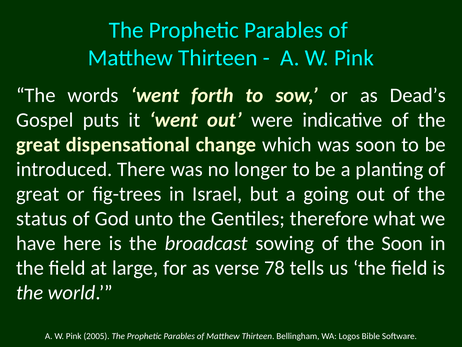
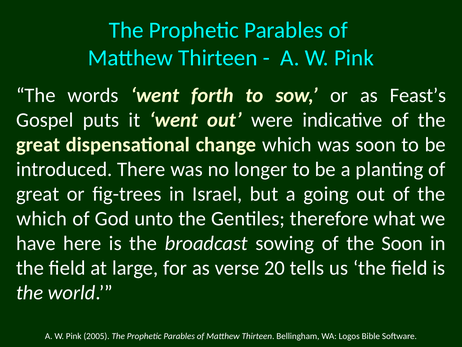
Dead’s: Dead’s -> Feast’s
status at (42, 218): status -> which
78: 78 -> 20
